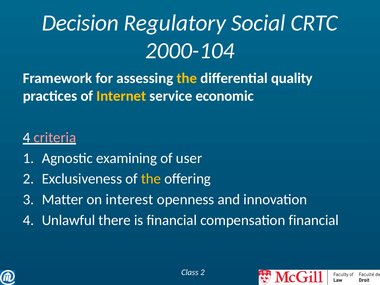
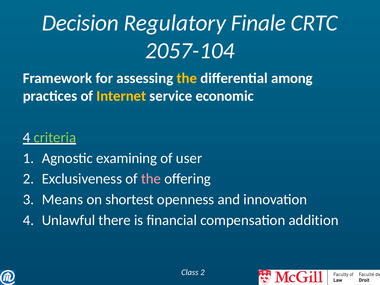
Social: Social -> Finale
2000-104: 2000-104 -> 2057-104
quality: quality -> among
criteria colour: pink -> light green
the at (151, 179) colour: yellow -> pink
Matter: Matter -> Means
interest: interest -> shortest
compensation financial: financial -> addition
